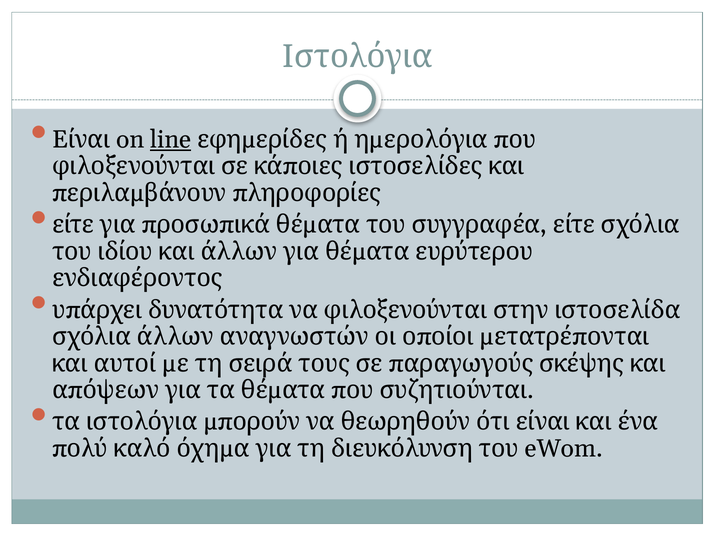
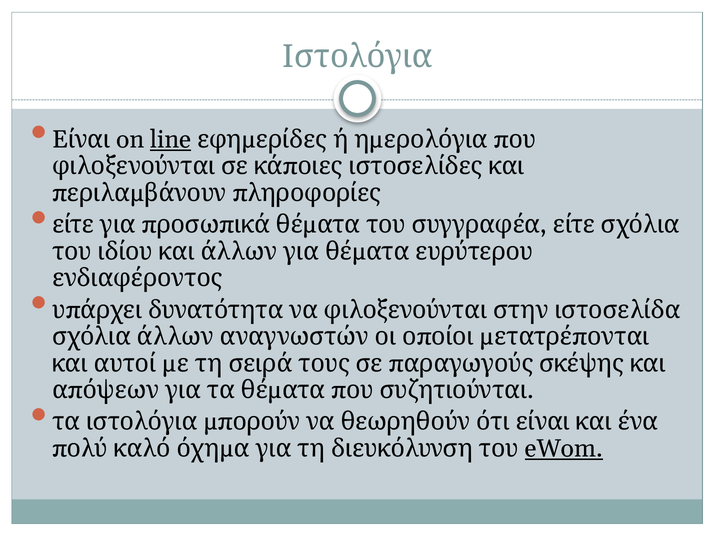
eWom underline: none -> present
